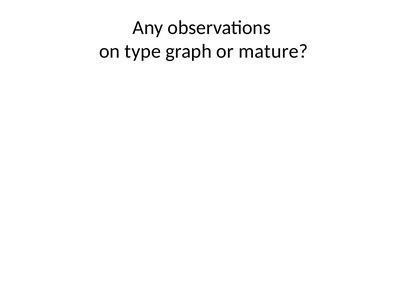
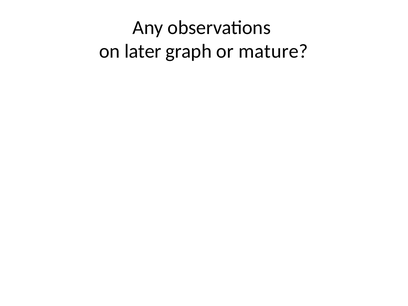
type: type -> later
